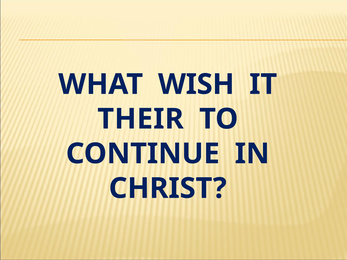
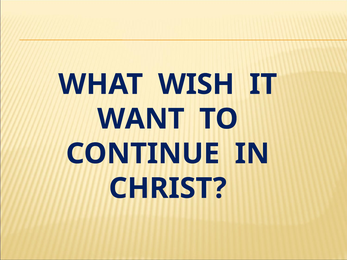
THEIR: THEIR -> WANT
